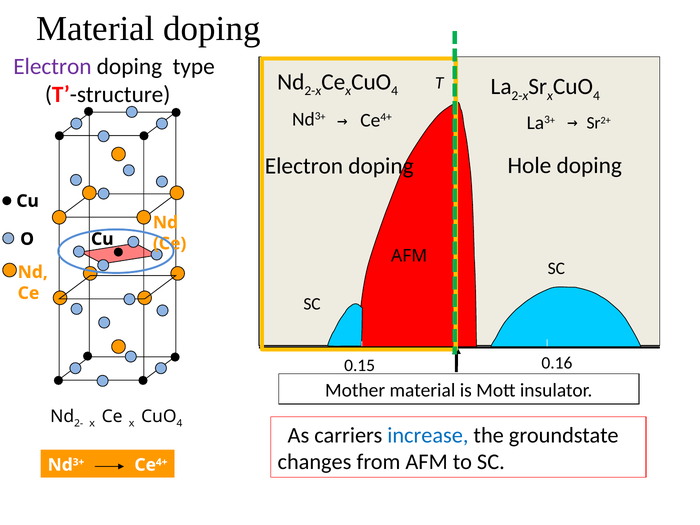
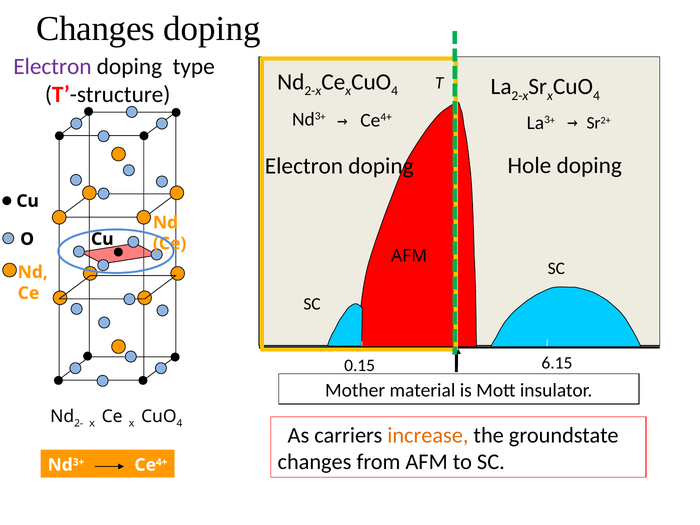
Material at (95, 29): Material -> Changes
0.16: 0.16 -> 6.15
increase colour: blue -> orange
